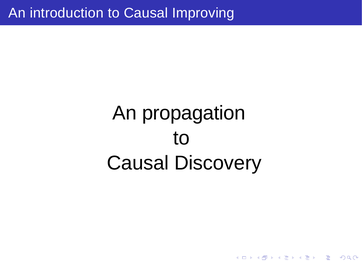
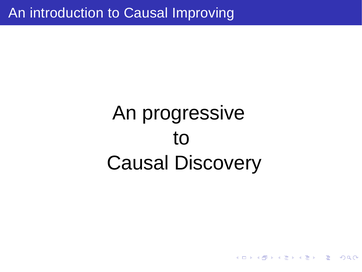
propagation: propagation -> progressive
